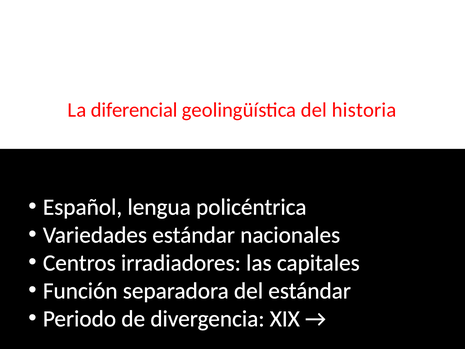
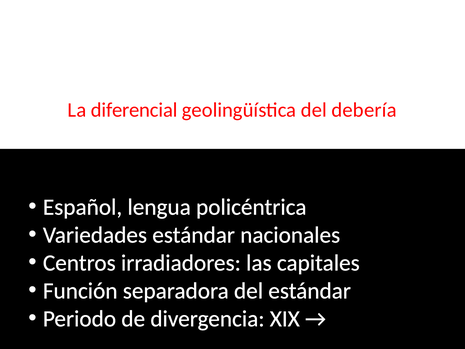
historia: historia -> debería
